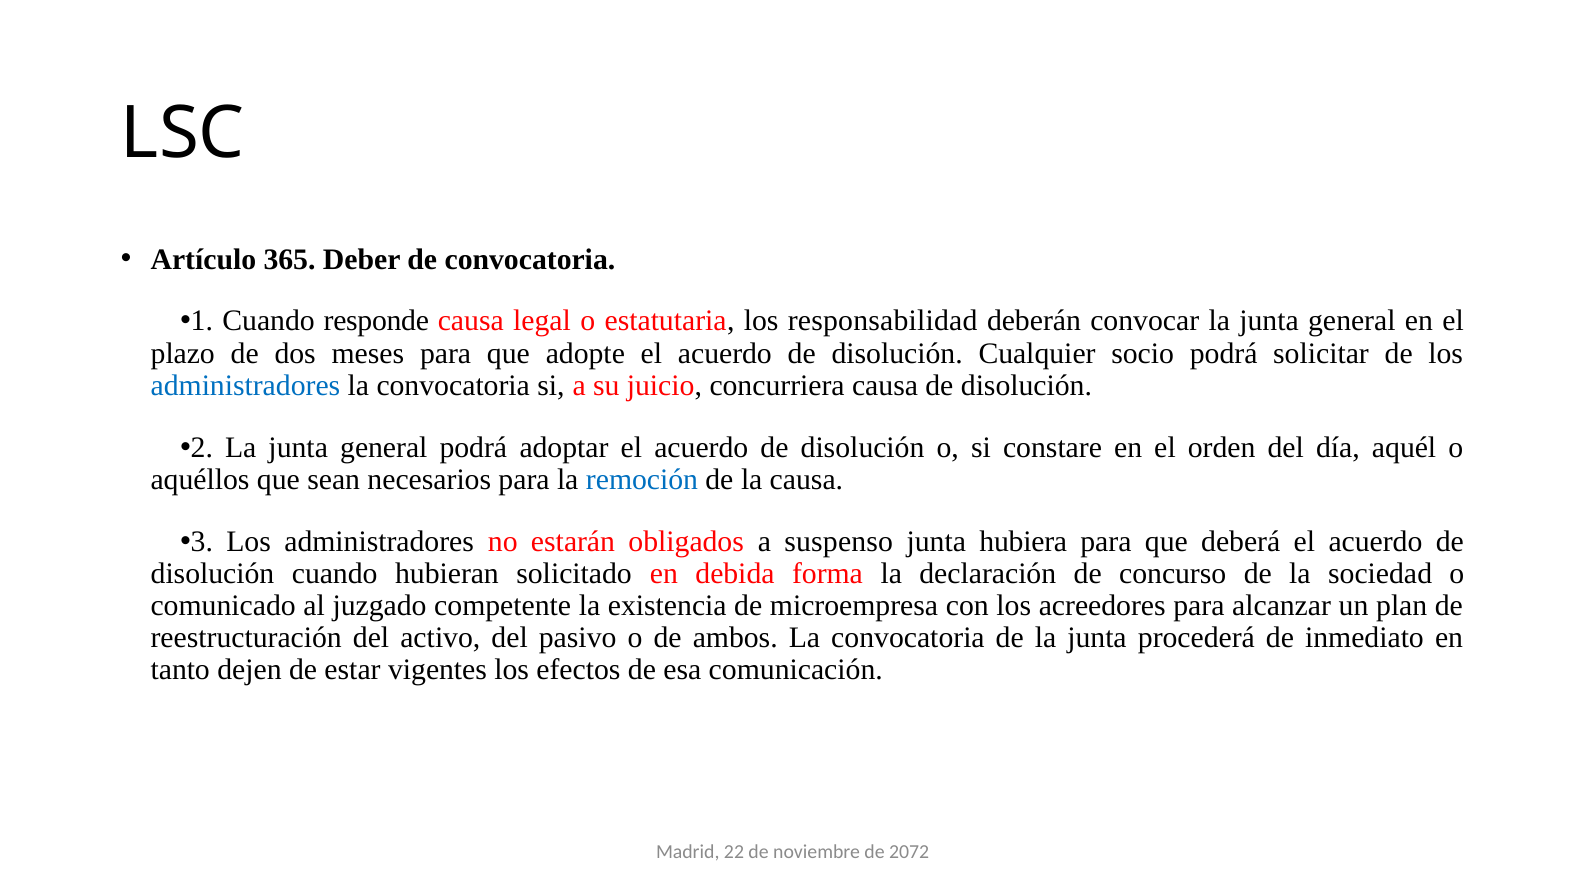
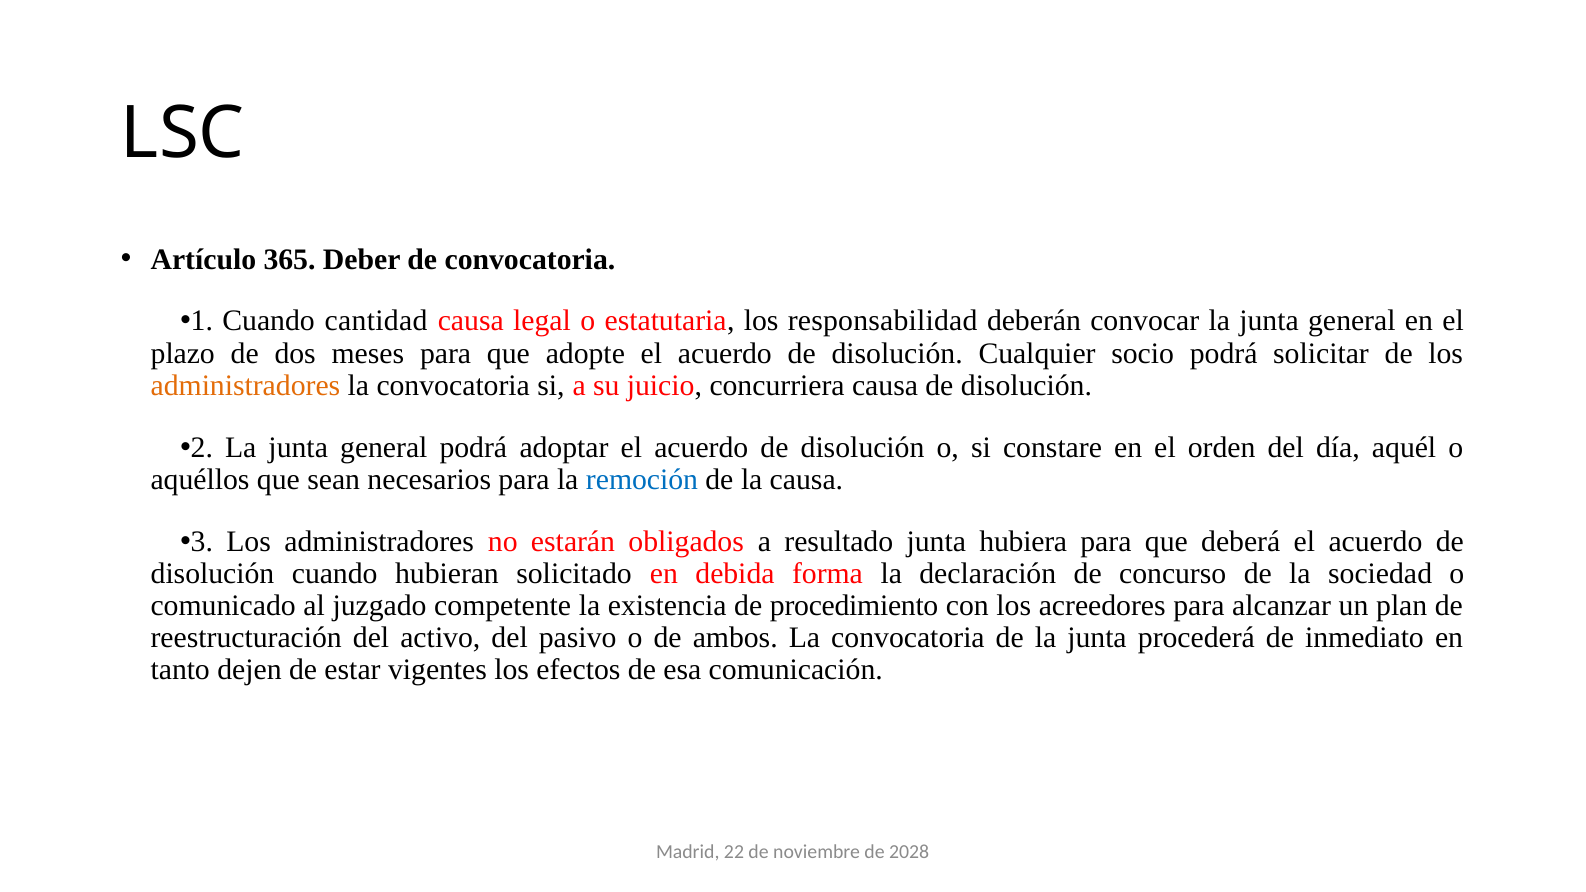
responde: responde -> cantidad
administradores at (245, 385) colour: blue -> orange
suspenso: suspenso -> resultado
microempresa: microempresa -> procedimiento
2072: 2072 -> 2028
